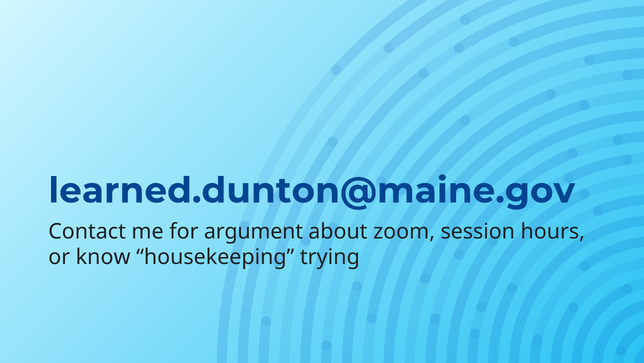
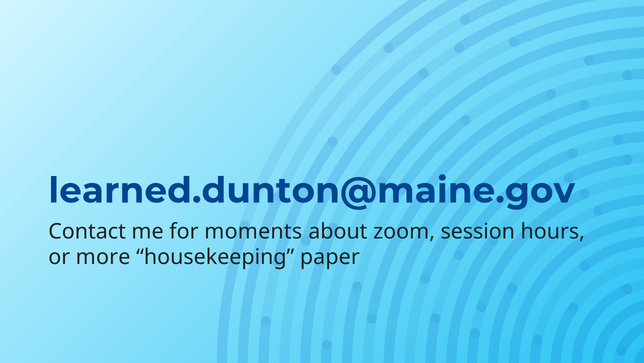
argument: argument -> moments
know: know -> more
trying: trying -> paper
